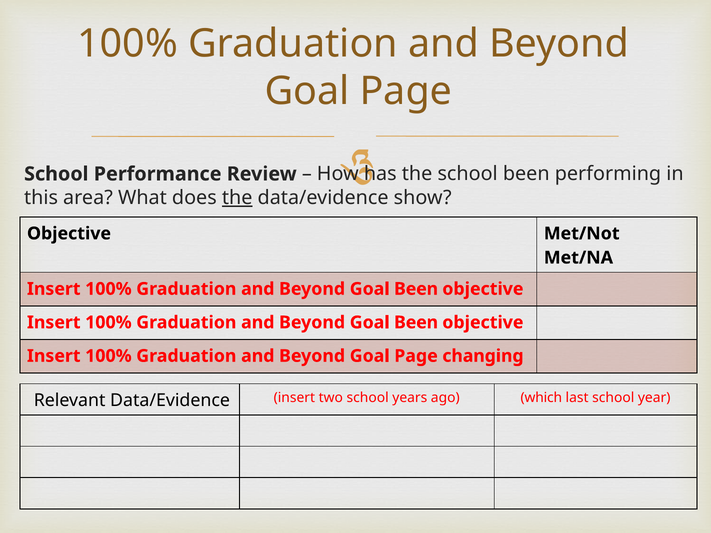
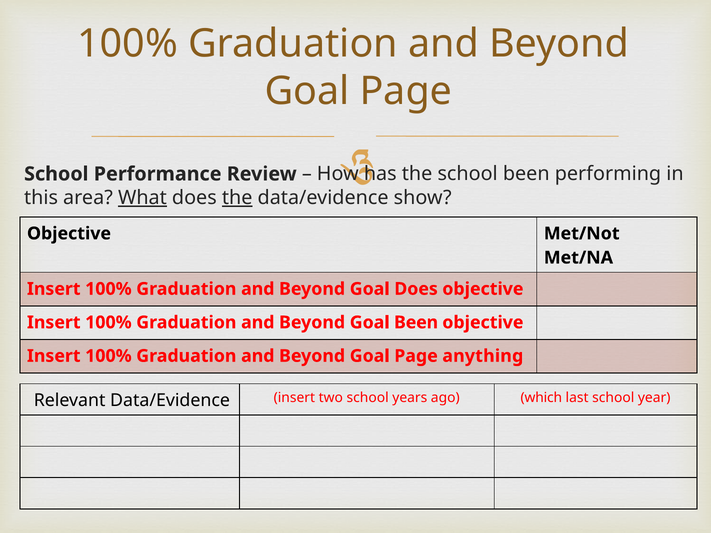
What underline: none -> present
Been at (416, 289): Been -> Does
changing: changing -> anything
